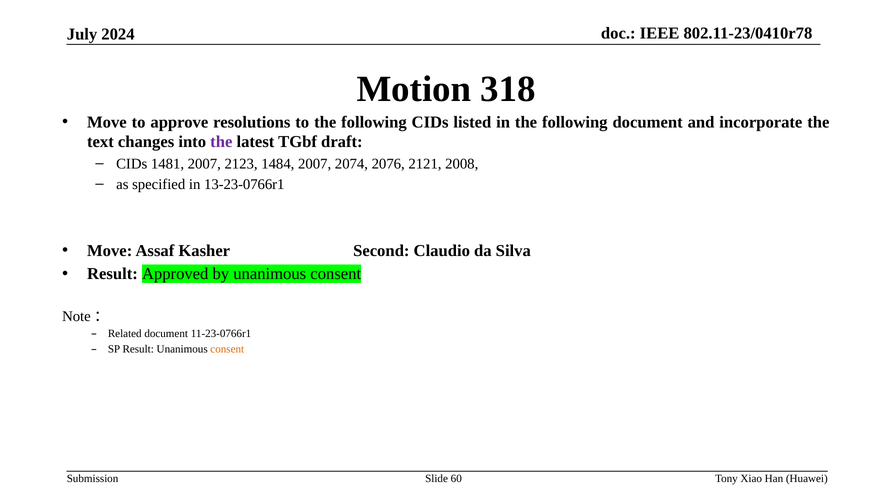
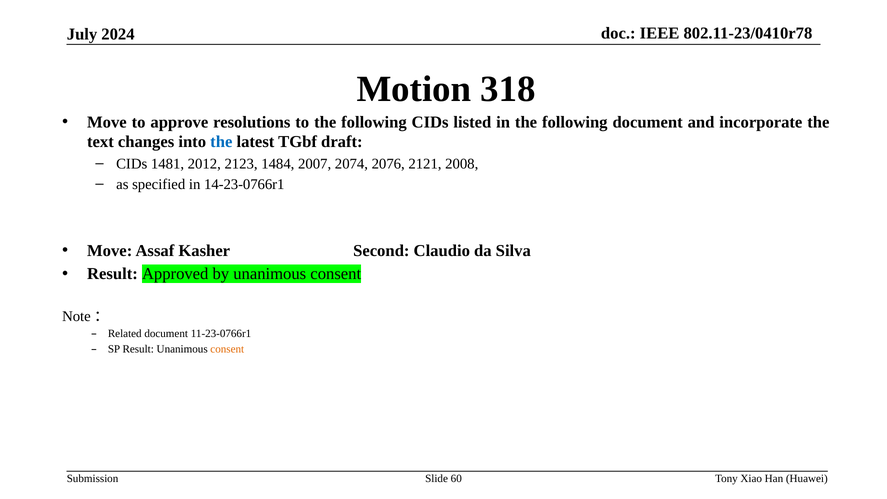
the at (221, 142) colour: purple -> blue
1481 2007: 2007 -> 2012
13-23-0766r1: 13-23-0766r1 -> 14-23-0766r1
